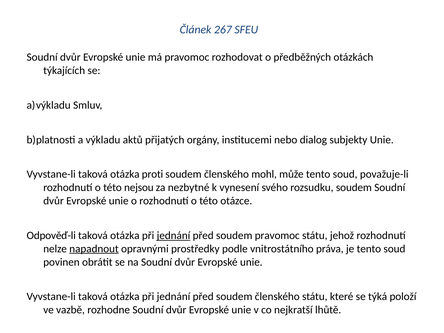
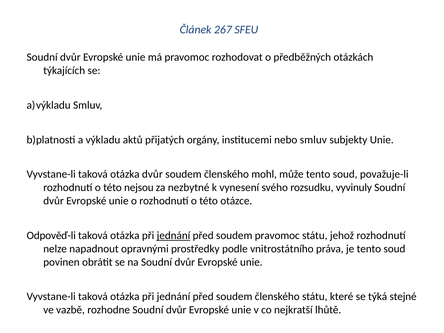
nebo dialog: dialog -> smluv
otázka proti: proti -> dvůr
rozsudku soudem: soudem -> vyvinuly
napadnout underline: present -> none
položí: položí -> stejné
